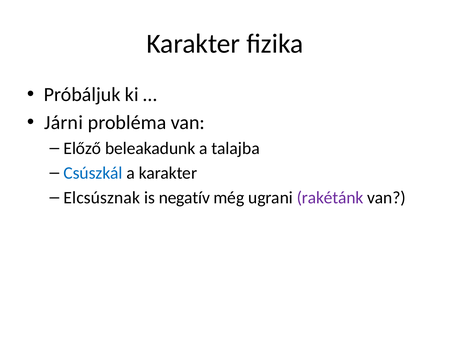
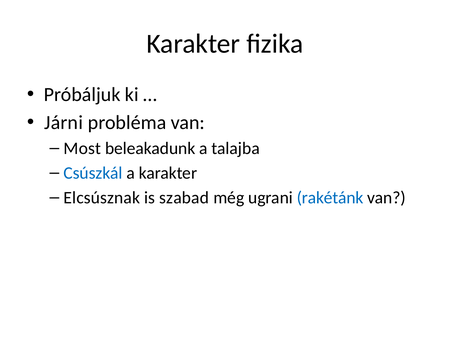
Előző: Előző -> Most
negatív: negatív -> szabad
rakétánk colour: purple -> blue
